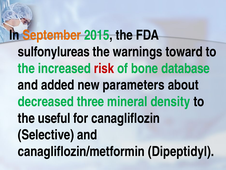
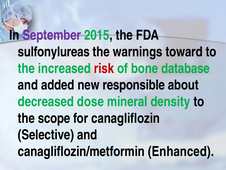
September colour: orange -> purple
parameters: parameters -> responsible
three: three -> dose
useful: useful -> scope
Dipeptidyl: Dipeptidyl -> Enhanced
